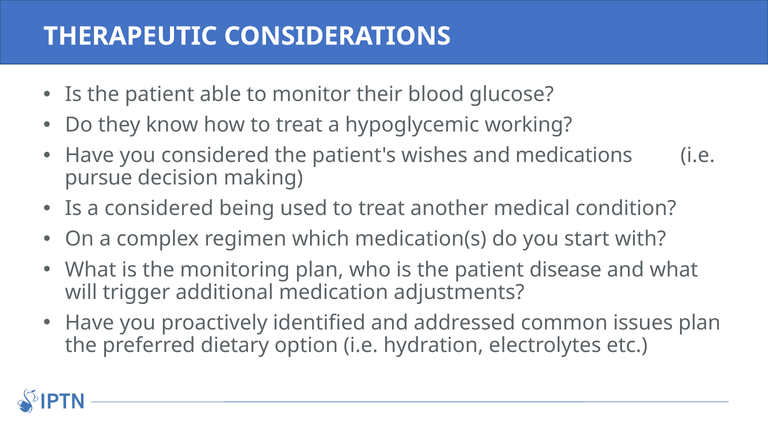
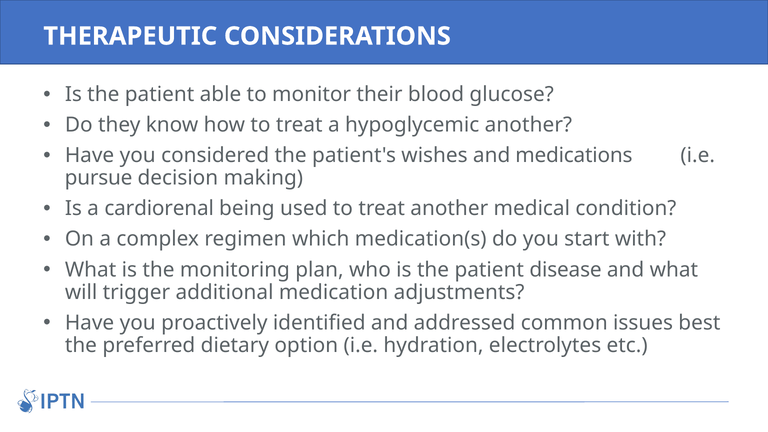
hypoglycemic working: working -> another
a considered: considered -> cardiorenal
issues plan: plan -> best
